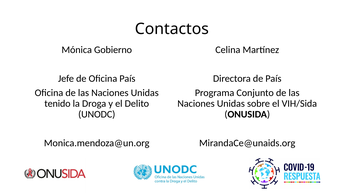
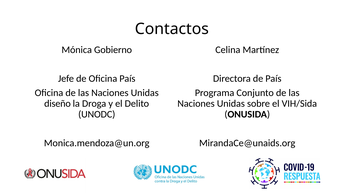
tenido: tenido -> diseño
